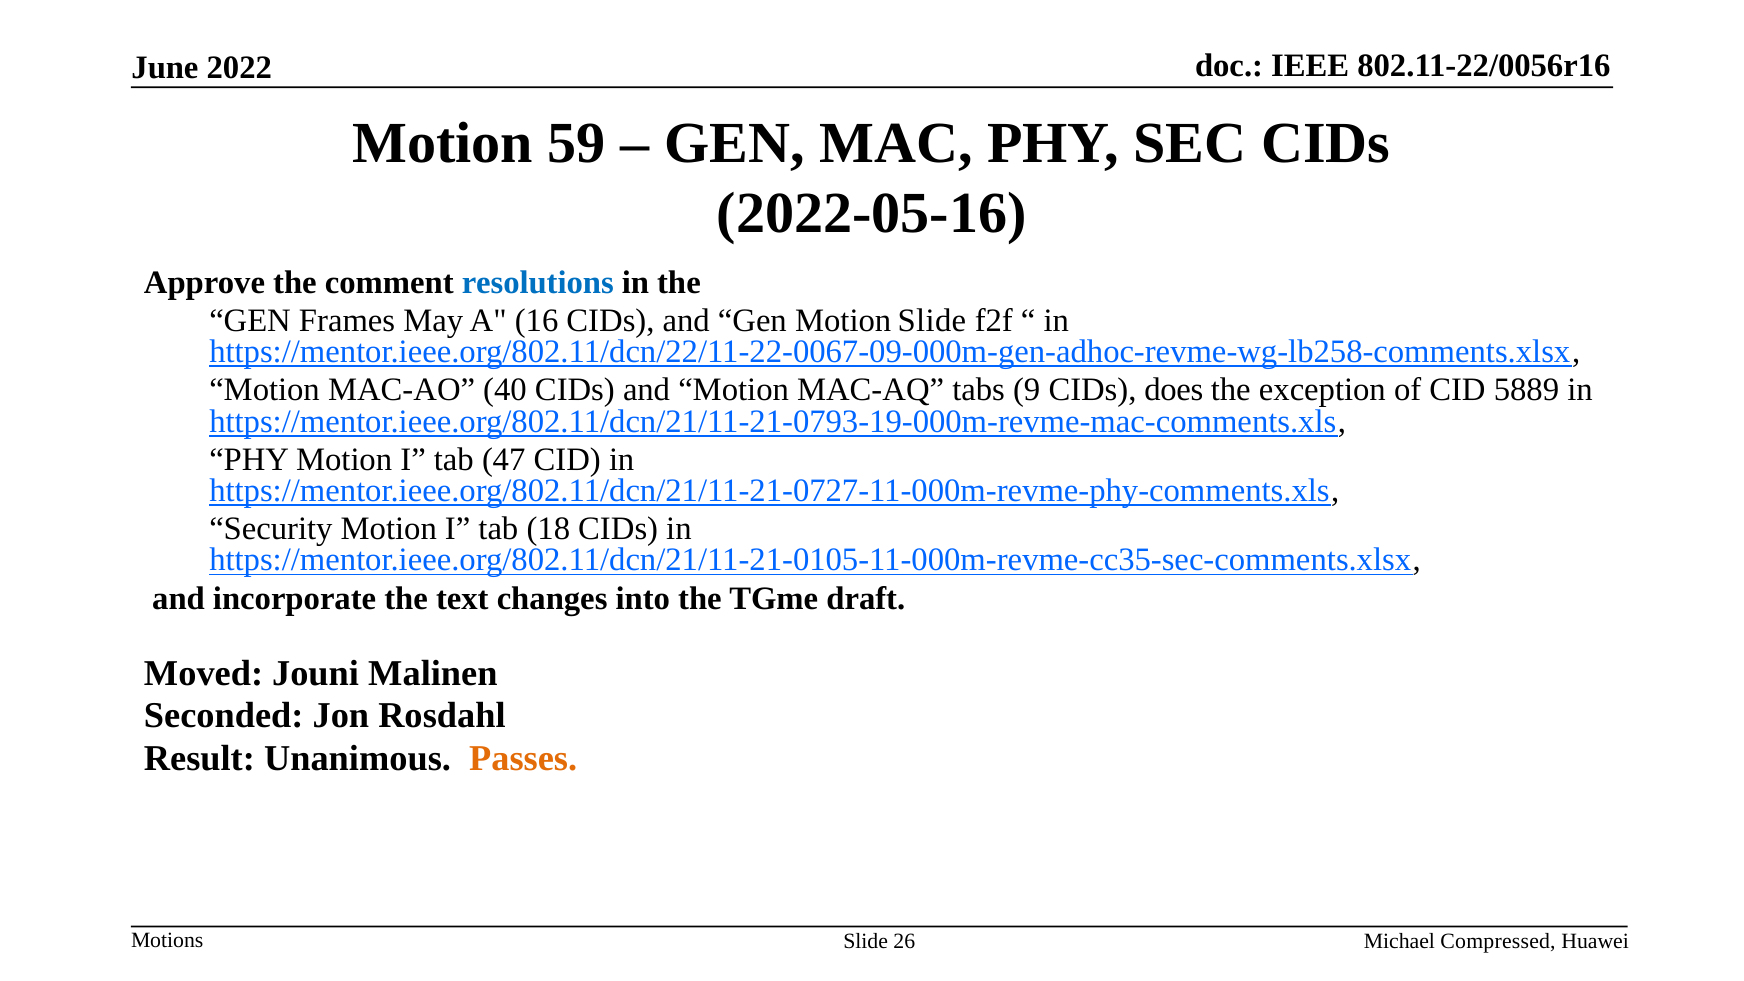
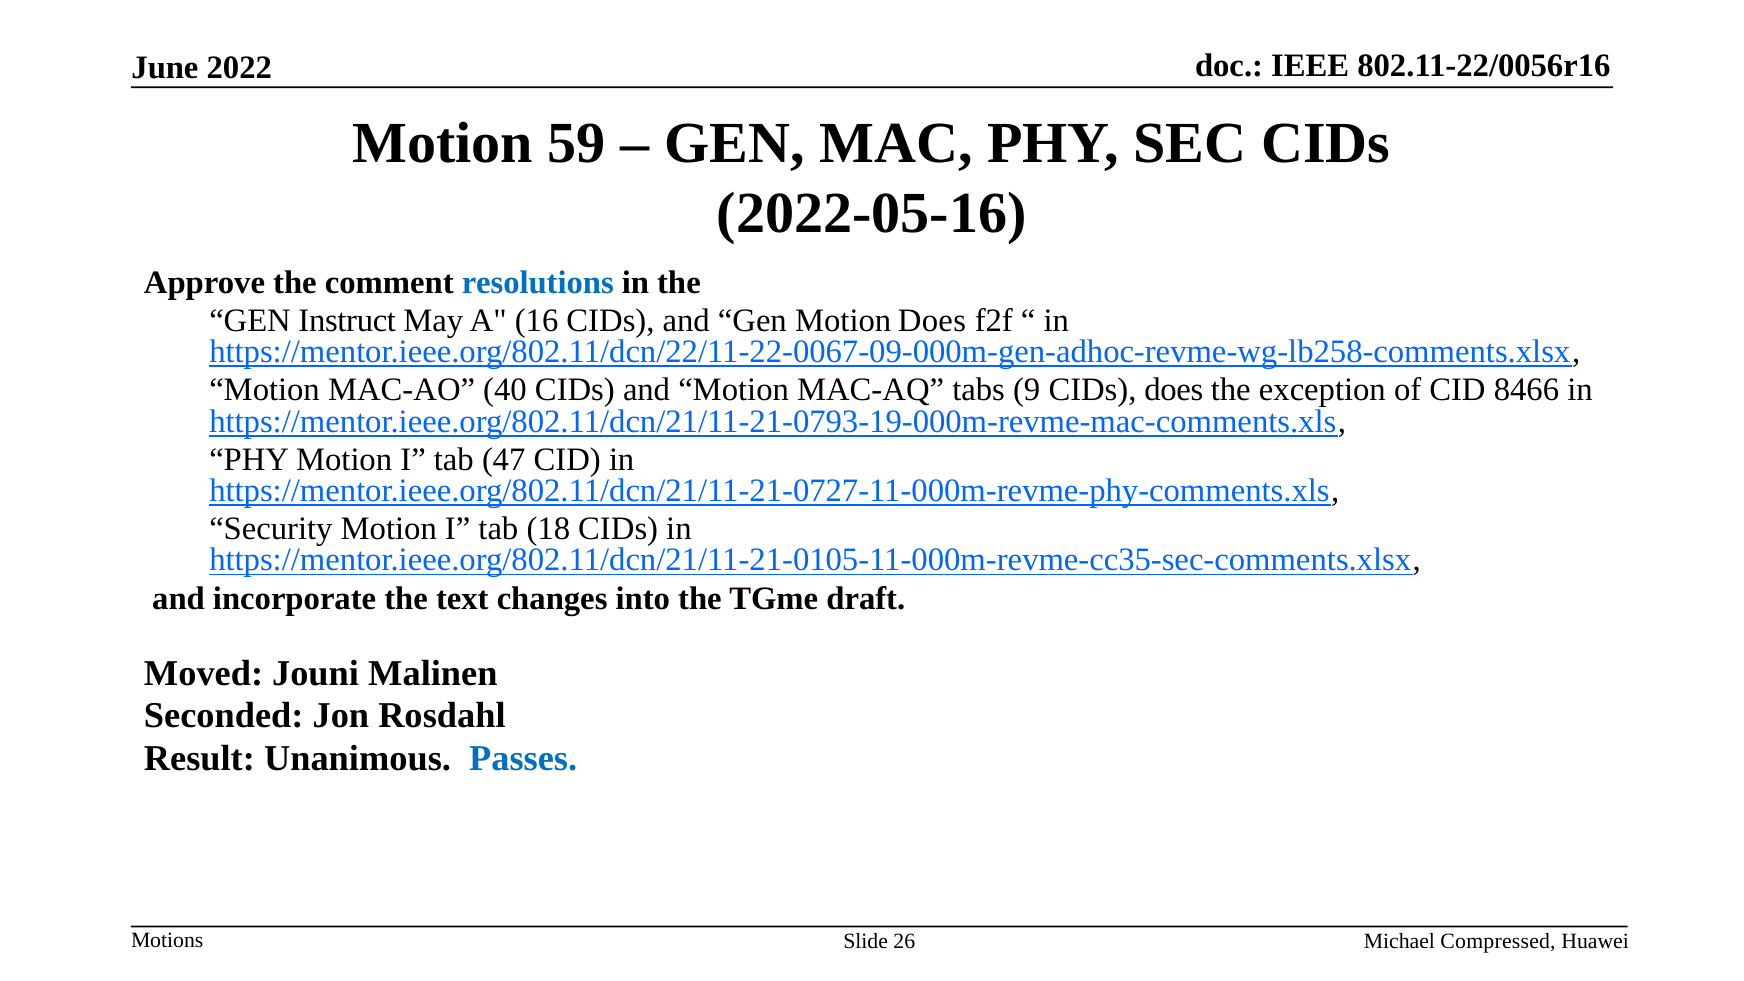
Frames: Frames -> Instruct
Motion Slide: Slide -> Does
5889: 5889 -> 8466
Passes colour: orange -> blue
